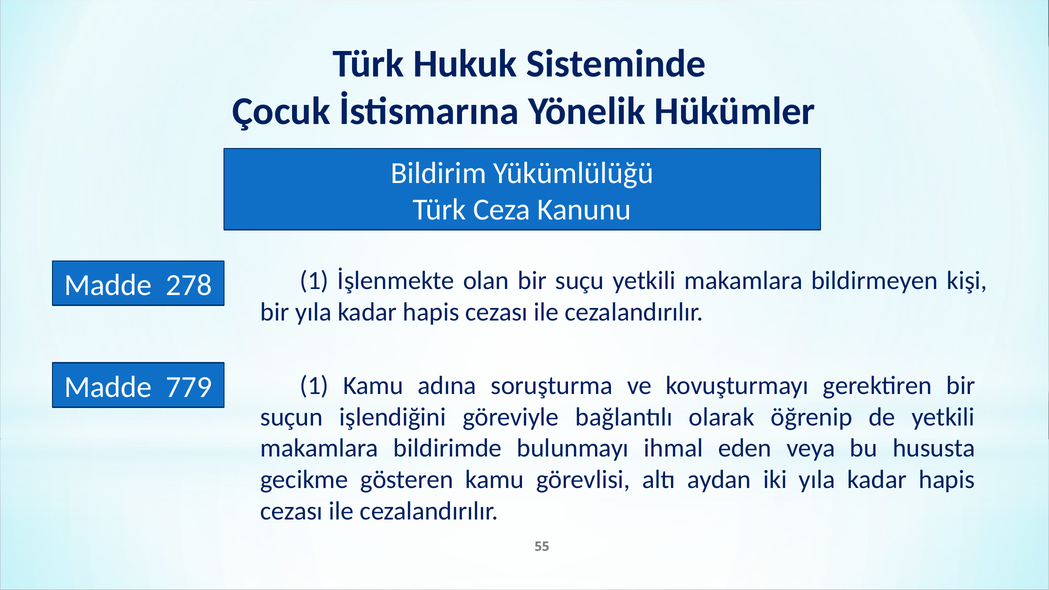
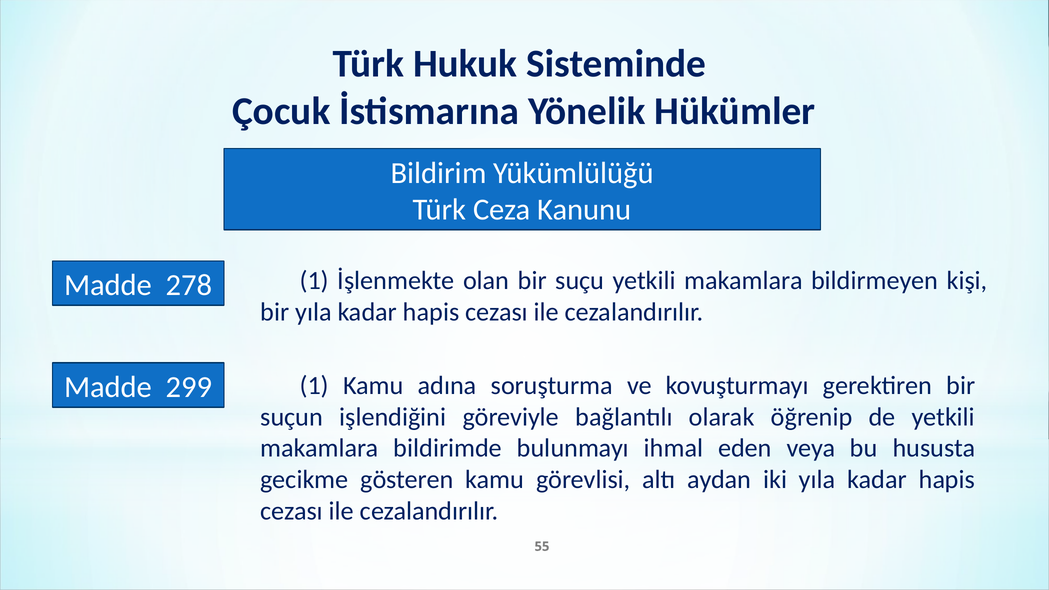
779: 779 -> 299
